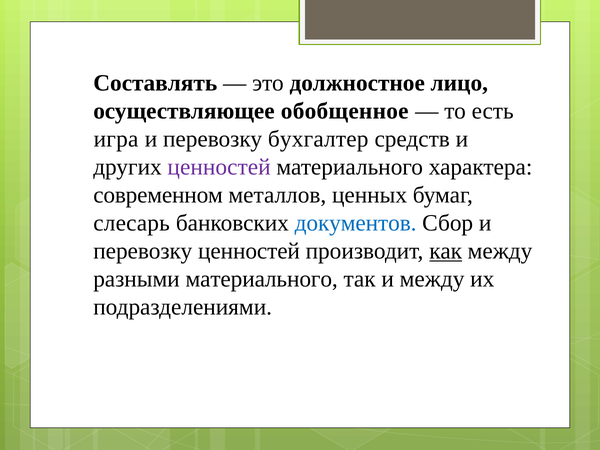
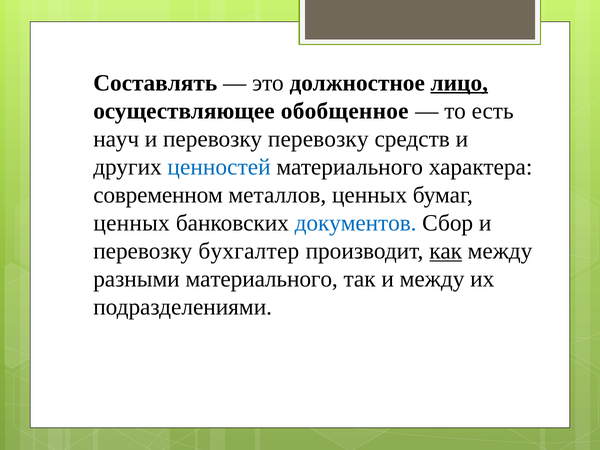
лицо underline: none -> present
игра: игра -> науч
перевозку бухгалтер: бухгалтер -> перевозку
ценностей at (219, 167) colour: purple -> blue
слесарь at (132, 223): слесарь -> ценных
перевозку ценностей: ценностей -> бухгалтер
